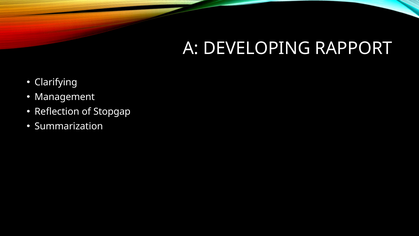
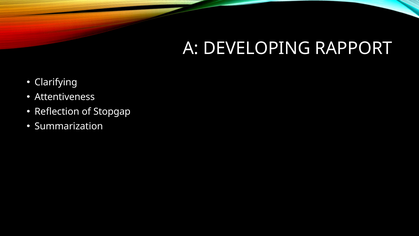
Management: Management -> Attentiveness
